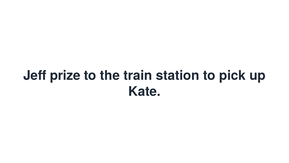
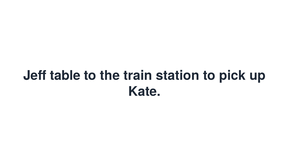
prize: prize -> table
